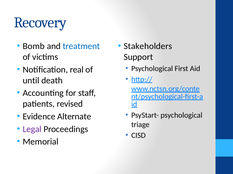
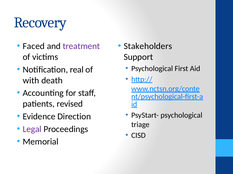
Bomb: Bomb -> Faced
treatment colour: blue -> purple
until: until -> with
Alternate: Alternate -> Direction
